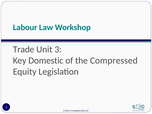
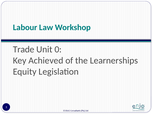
Unit 3: 3 -> 0
Domestic: Domestic -> Achieved
Compressed: Compressed -> Learnerships
